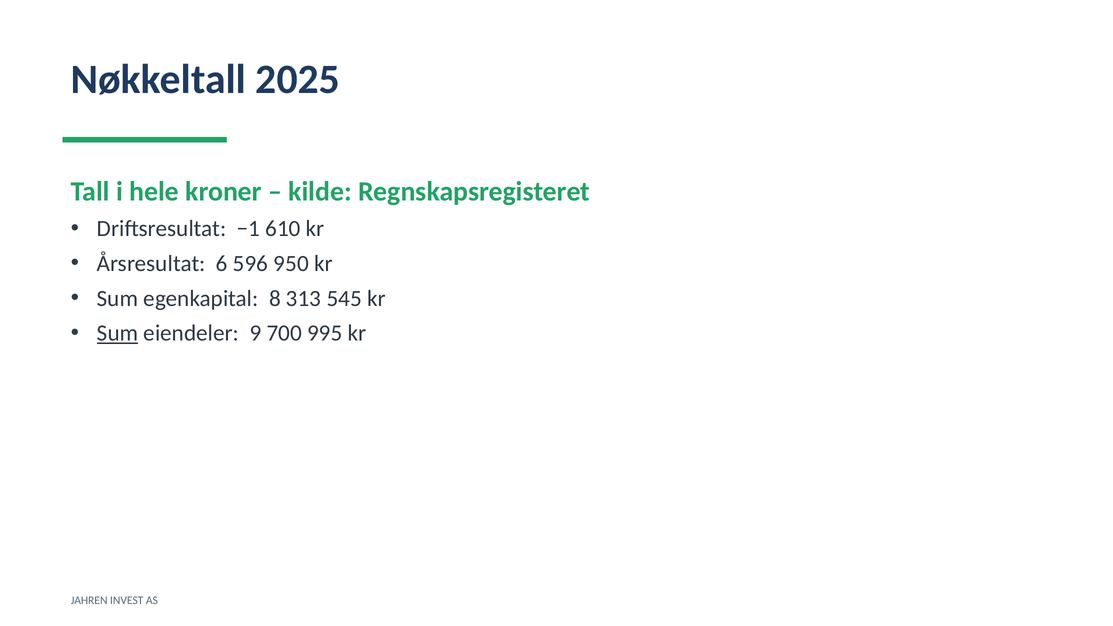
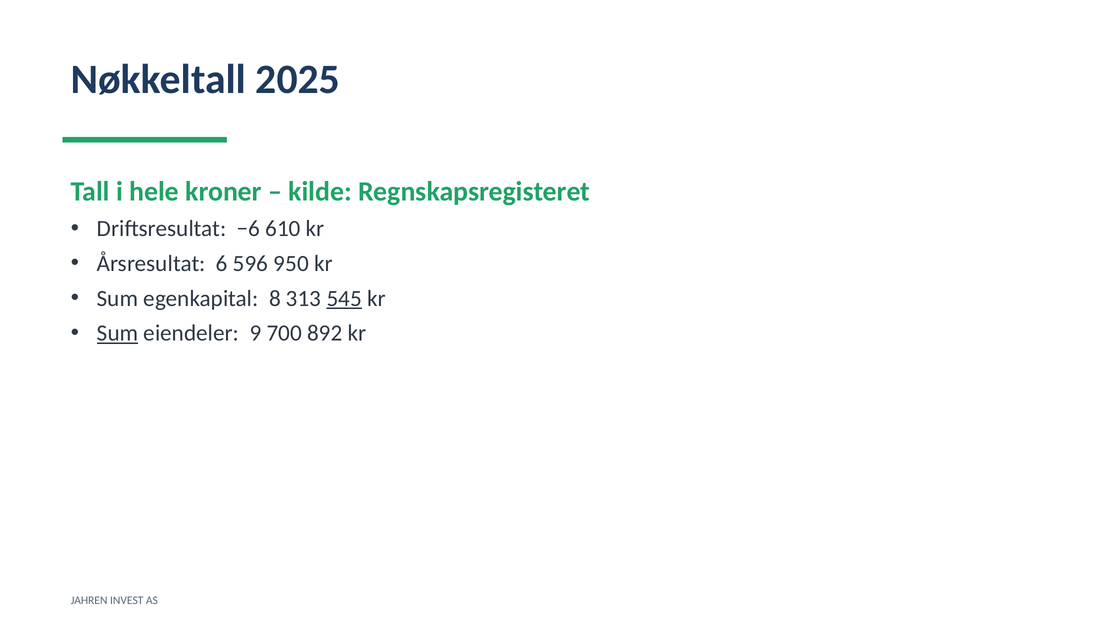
−1: −1 -> −6
545 underline: none -> present
995: 995 -> 892
